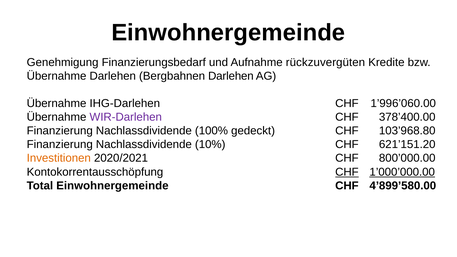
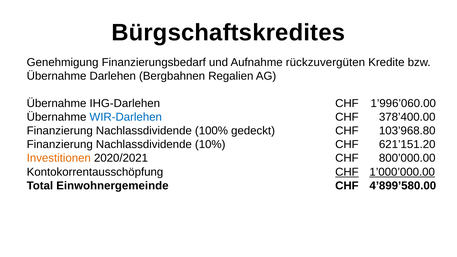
Einwohnergemeinde at (228, 33): Einwohnergemeinde -> Bürgschaftskredites
Bergbahnen Darlehen: Darlehen -> Regalien
WIR-Darlehen colour: purple -> blue
